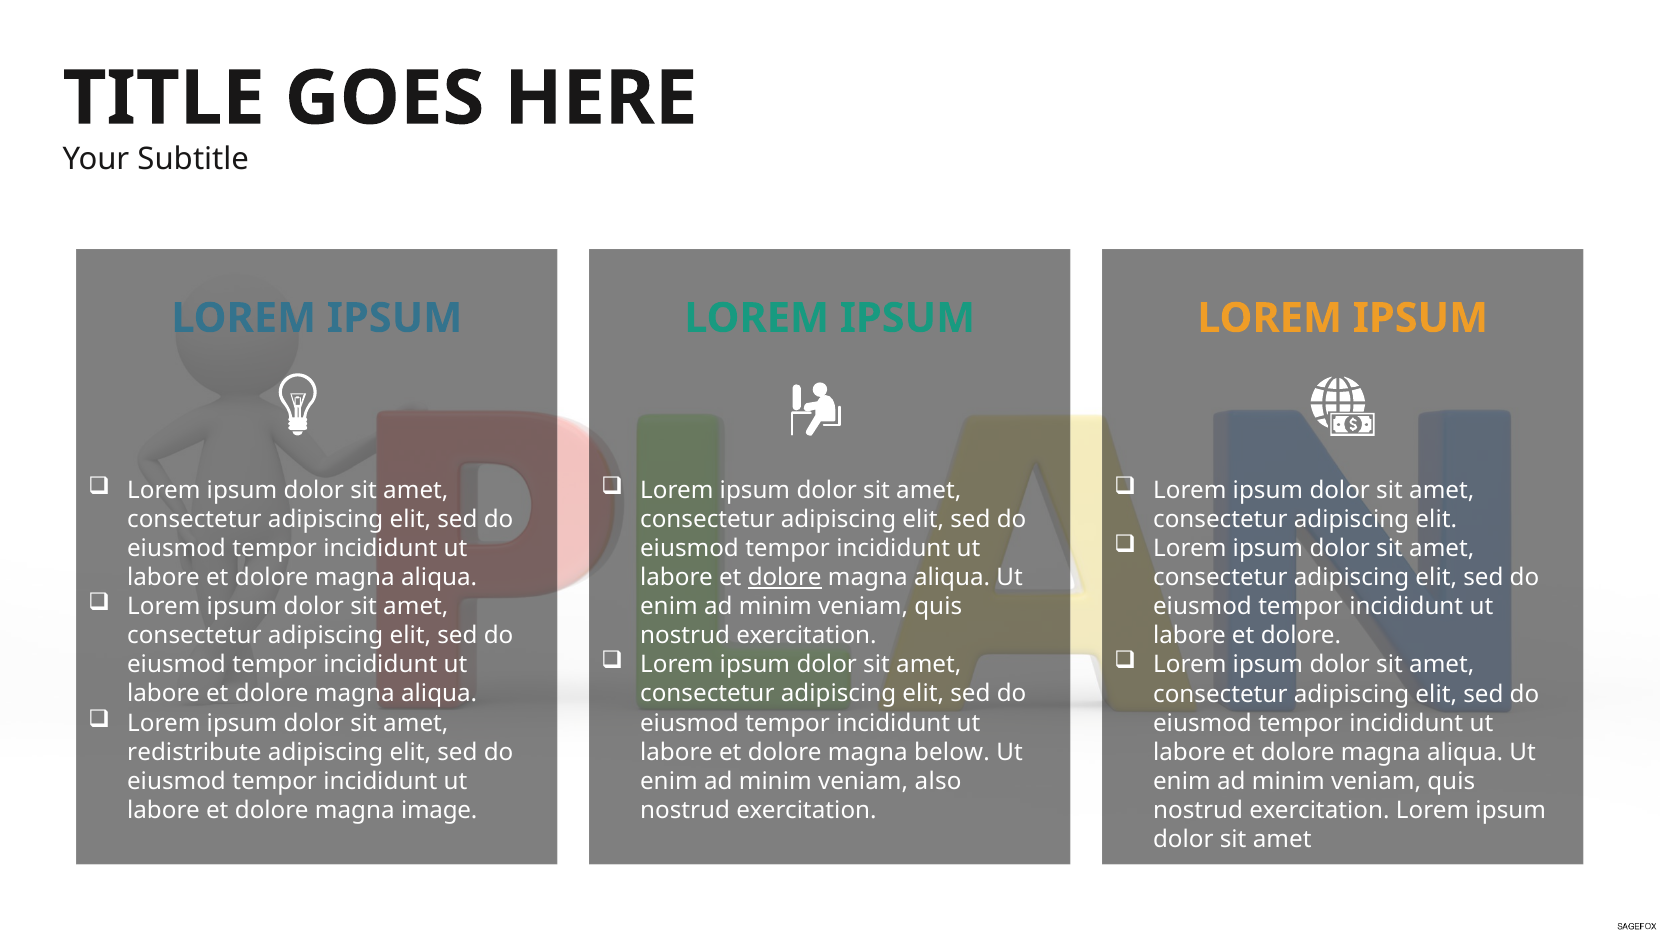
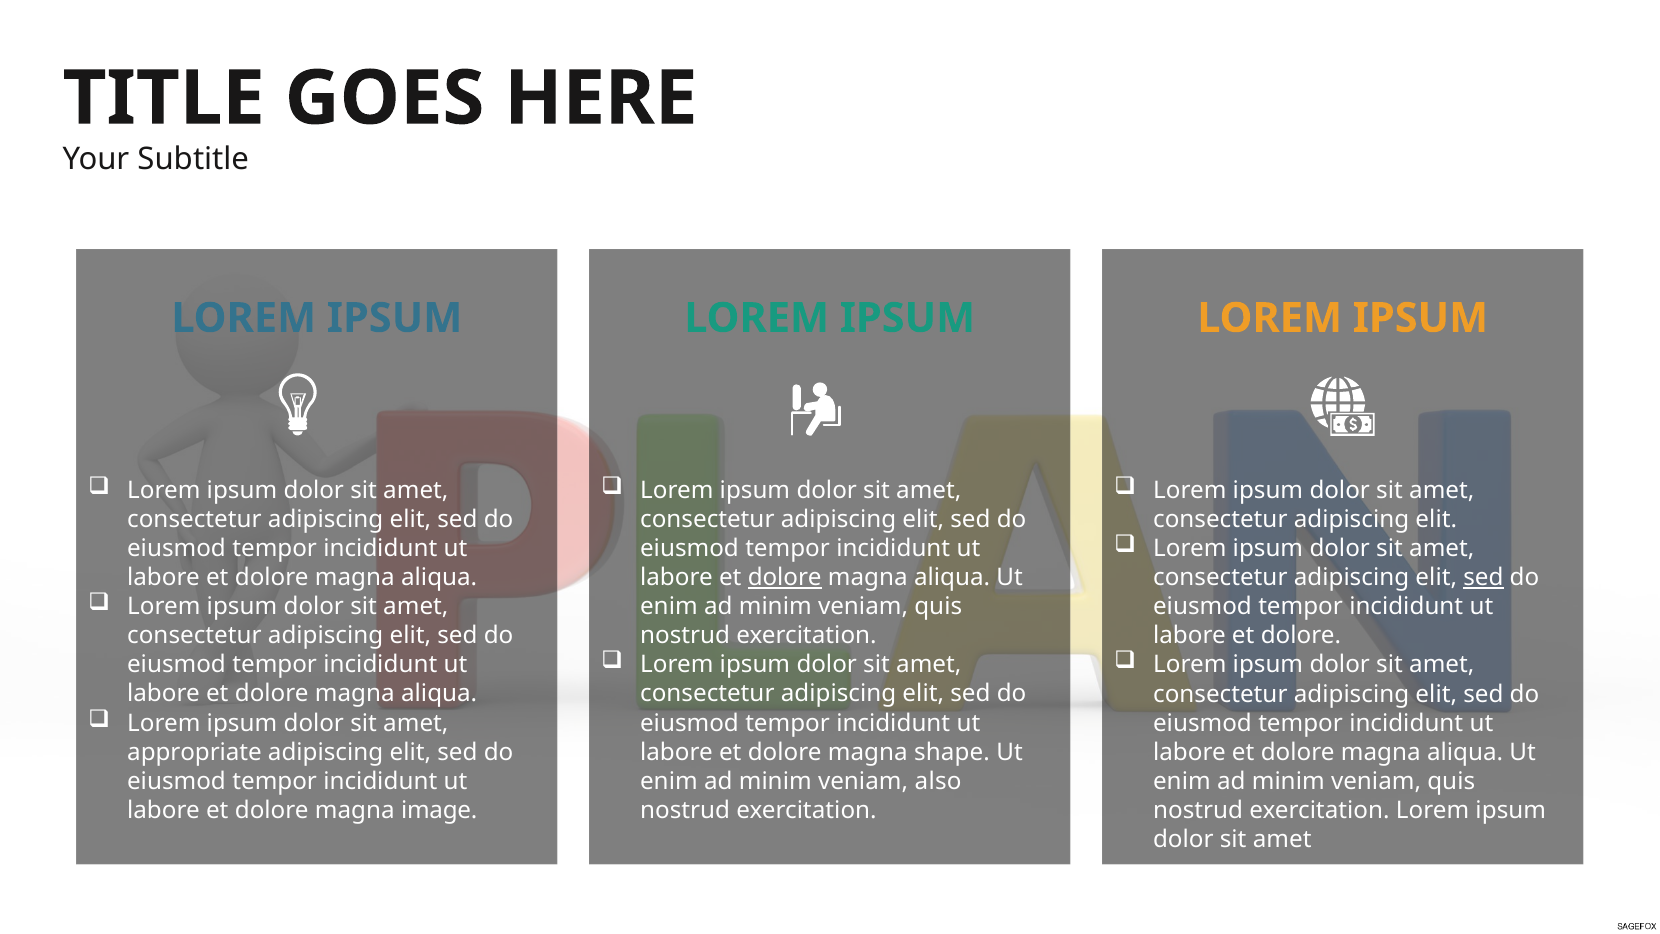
sed at (1483, 578) underline: none -> present
redistribute: redistribute -> appropriate
below: below -> shape
